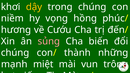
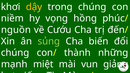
hương: hương -> nguồn
sủng colour: pink -> light green
trông: trông -> giảng
